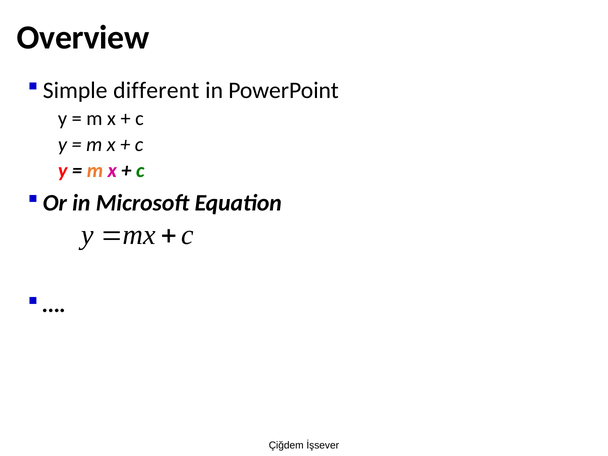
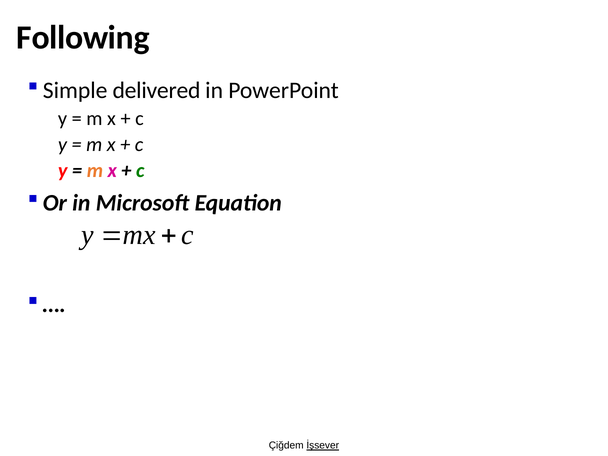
Overview: Overview -> Following
different: different -> delivered
İşsever underline: none -> present
